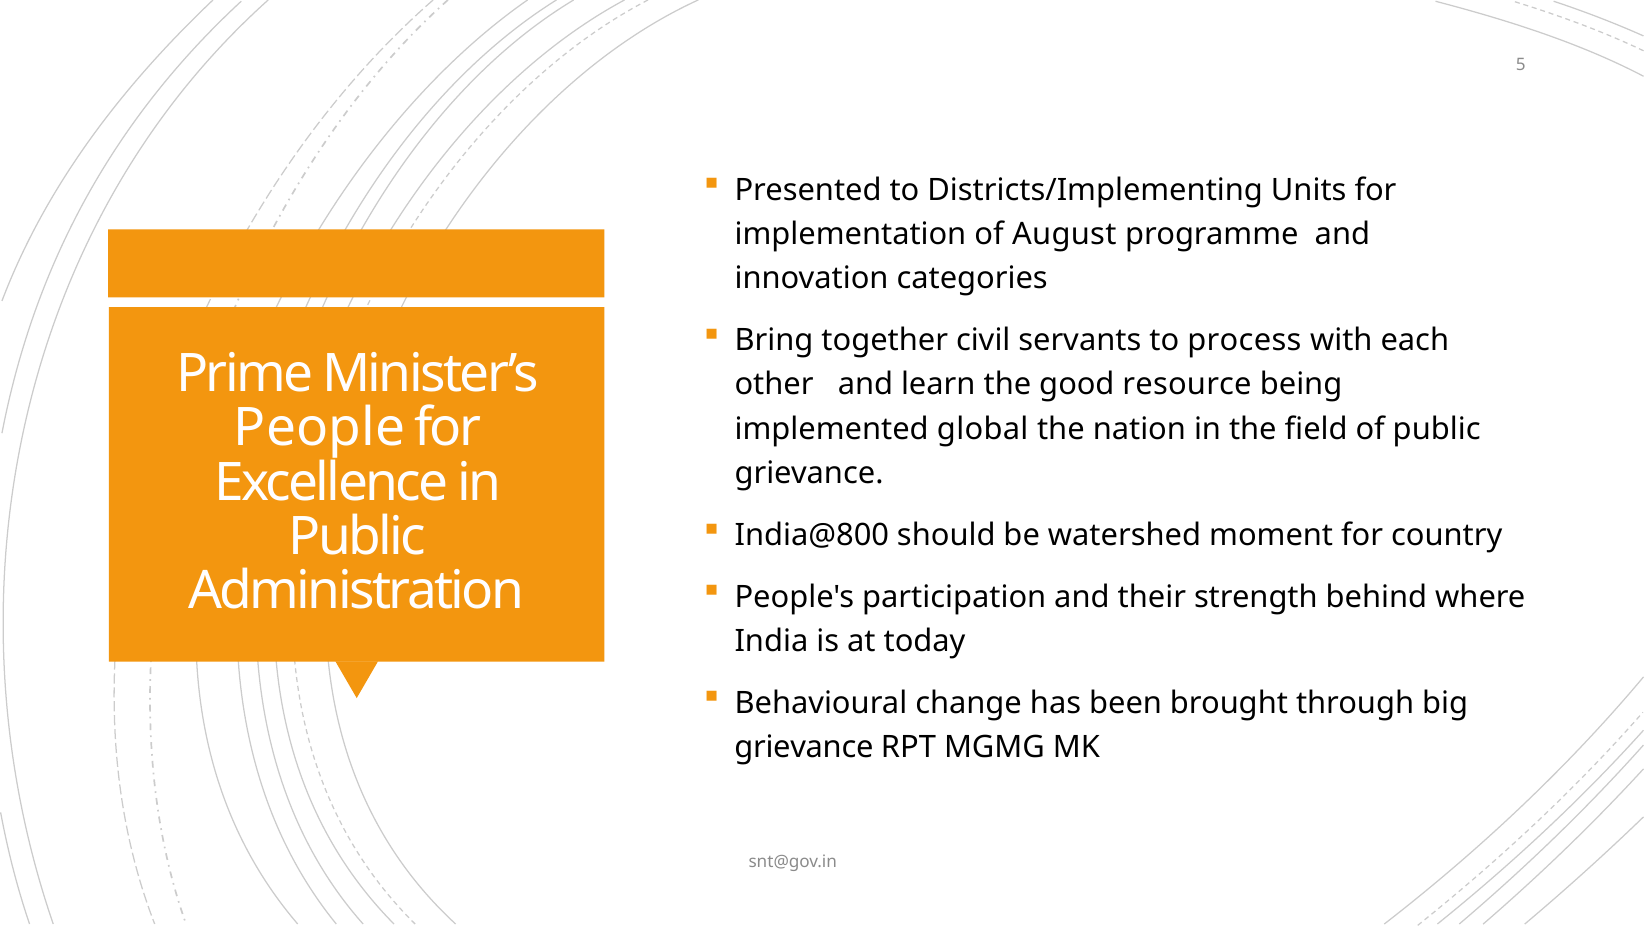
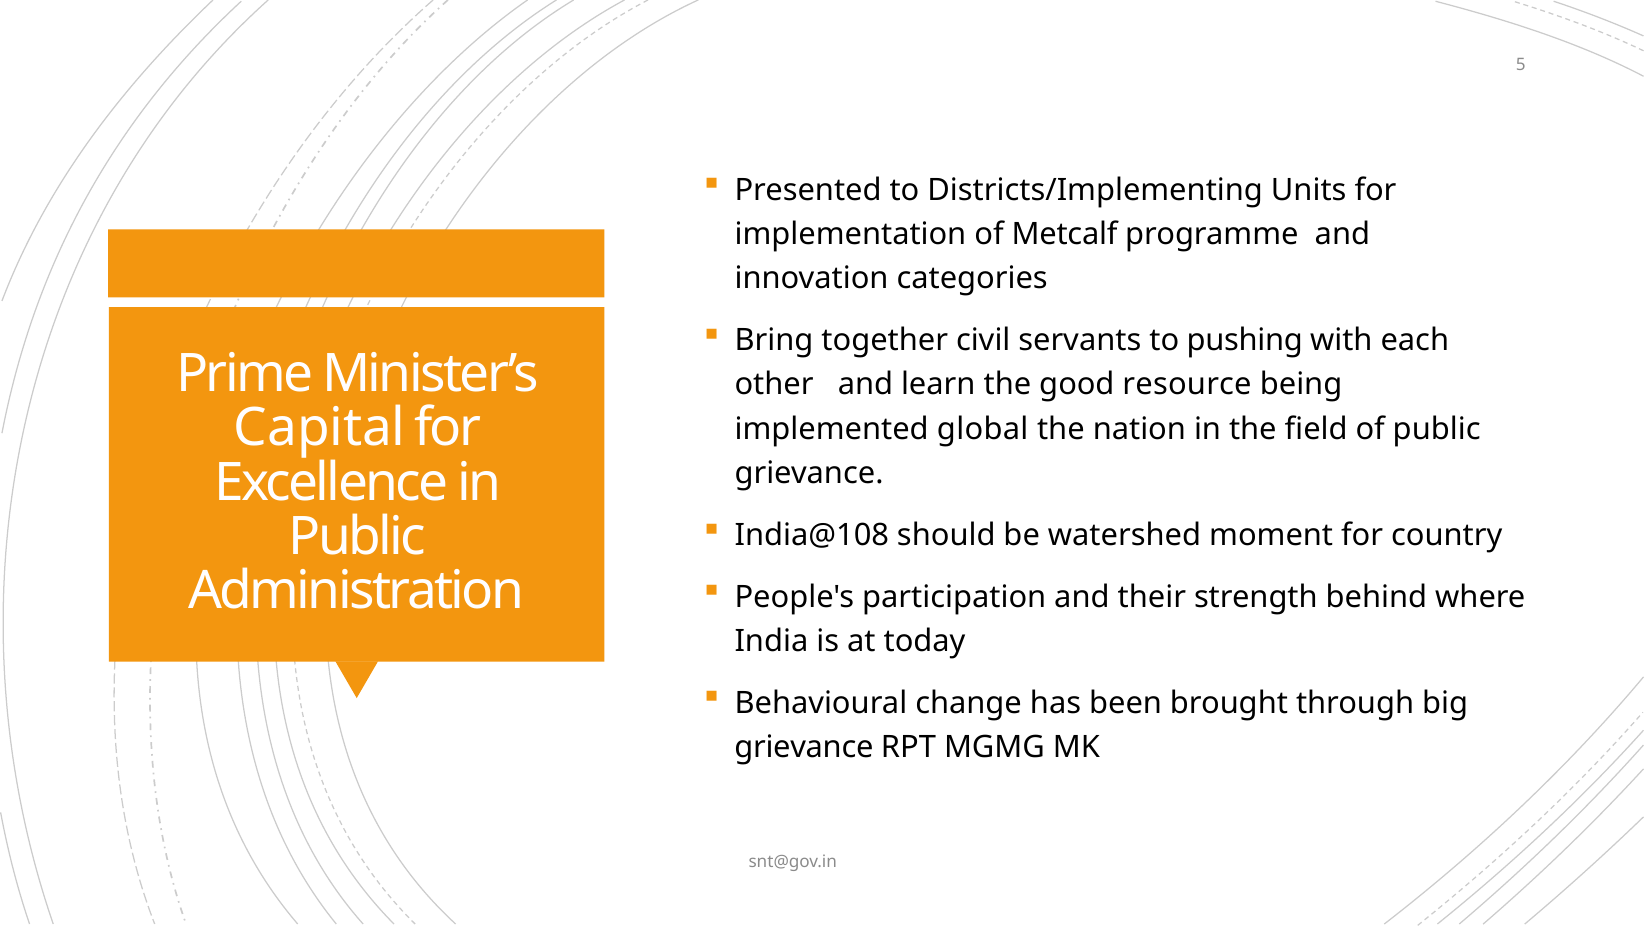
August: August -> Metcalf
process: process -> pushing
People: People -> Capital
India@800: India@800 -> India@108
